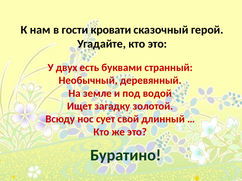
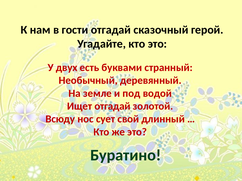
гости кровати: кровати -> отгадай
Ищет загадку: загадку -> отгадай
